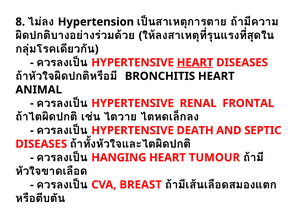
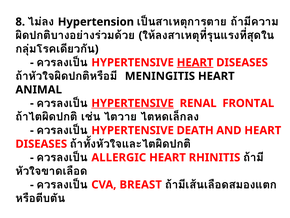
BRONCHITIS: BRONCHITIS -> MENINGITIS
HYPERTENSIVE at (133, 103) underline: none -> present
AND SEPTIC: SEPTIC -> HEART
HANGING: HANGING -> ALLERGIC
TUMOUR: TUMOUR -> RHINITIS
